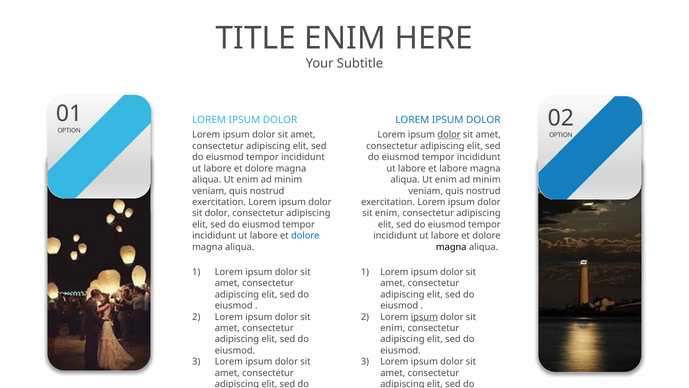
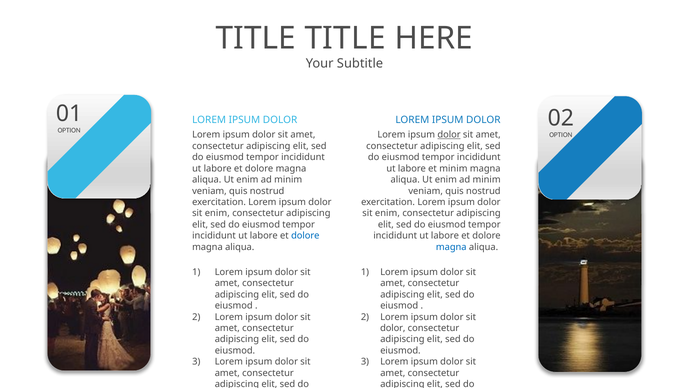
TITLE ENIM: ENIM -> TITLE
et labore: labore -> minim
dolor at (217, 213): dolor -> enim
magna at (451, 247) colour: black -> blue
ipsum at (424, 317) underline: present -> none
enim at (393, 328): enim -> dolor
